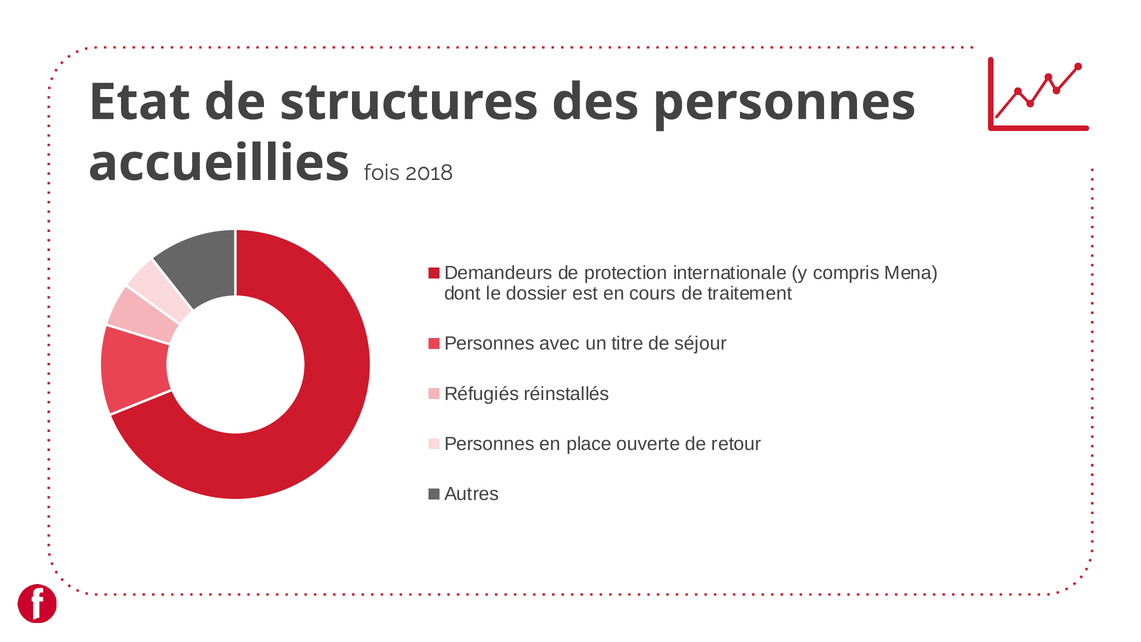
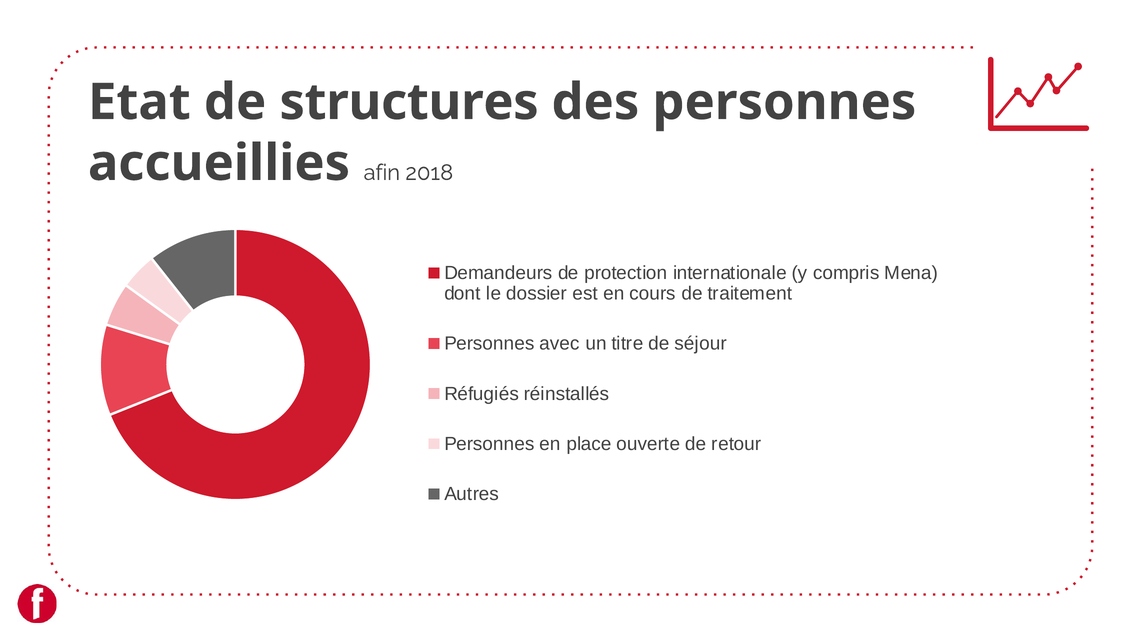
fois: fois -> afin
